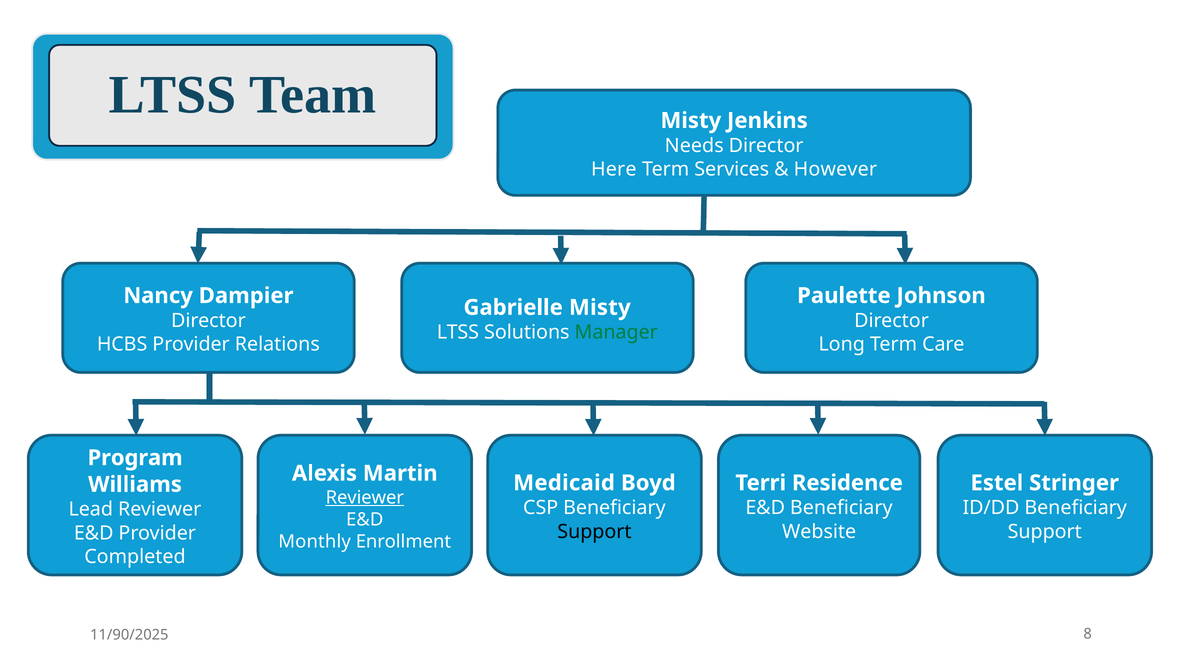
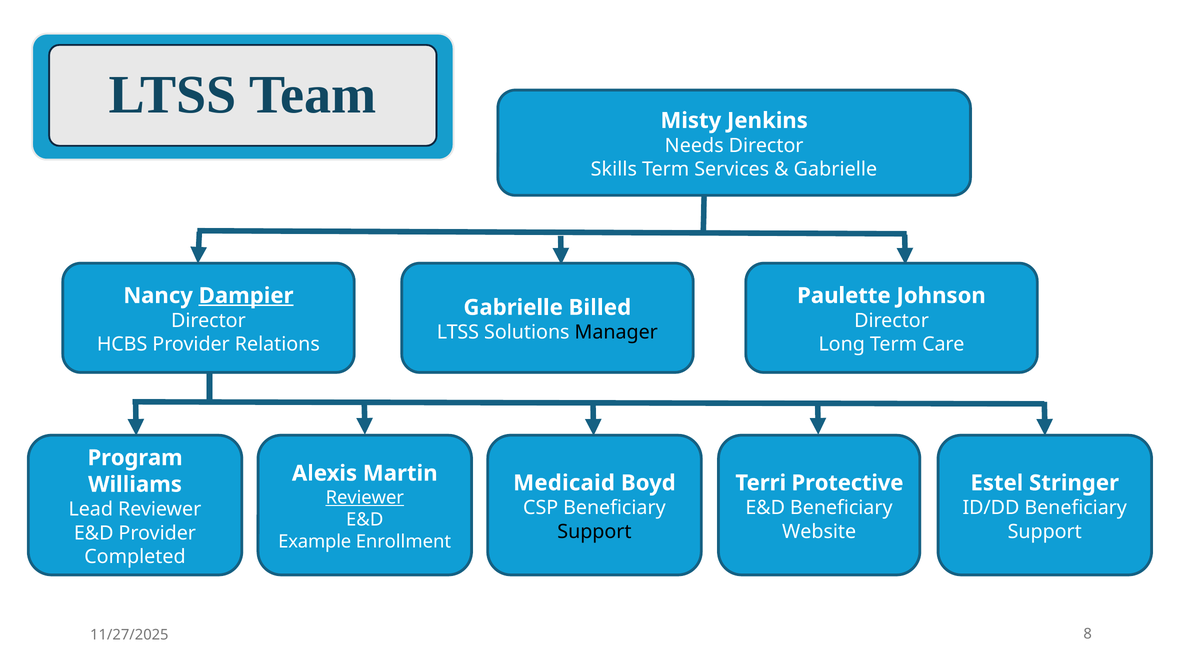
Here: Here -> Skills
However at (835, 169): However -> Gabrielle
Dampier underline: none -> present
Gabrielle Misty: Misty -> Billed
Manager colour: green -> black
Residence: Residence -> Protective
Monthly: Monthly -> Example
11/90/2025: 11/90/2025 -> 11/27/2025
